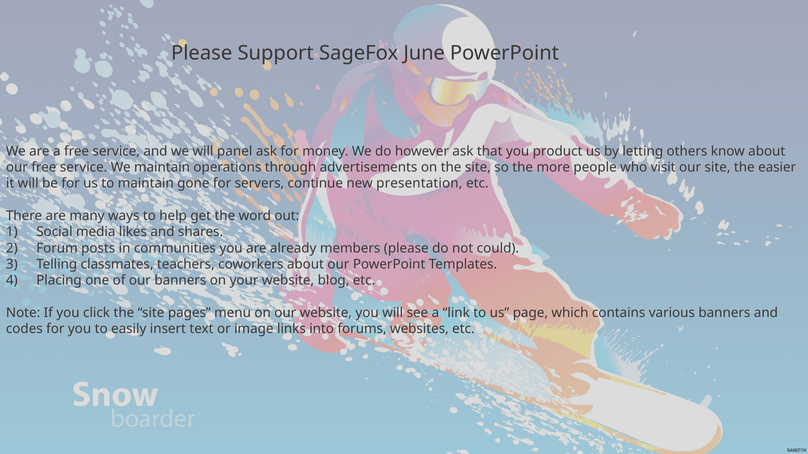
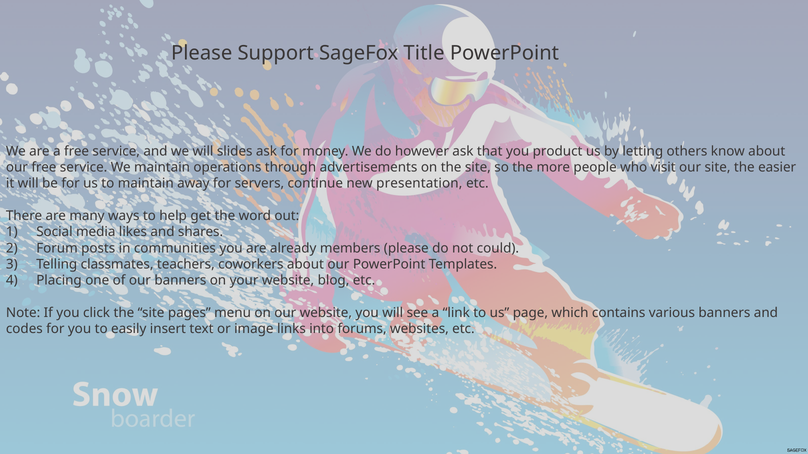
June: June -> Title
panel: panel -> slides
gone: gone -> away
